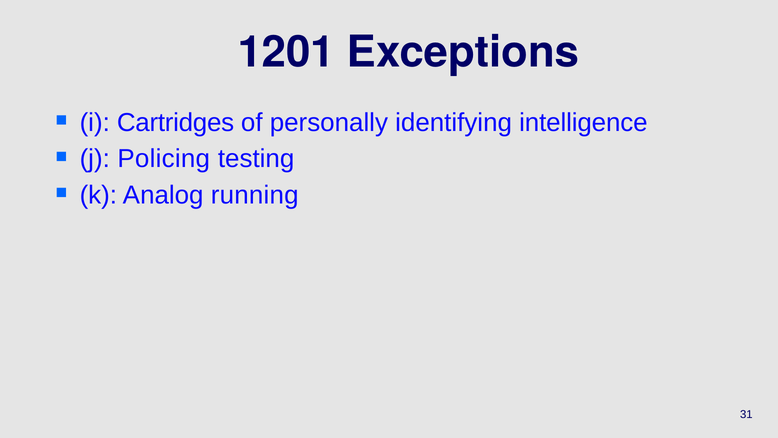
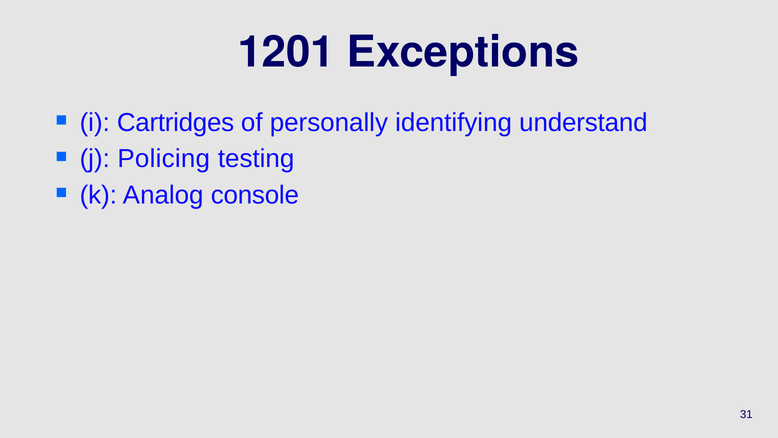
intelligence: intelligence -> understand
running: running -> console
